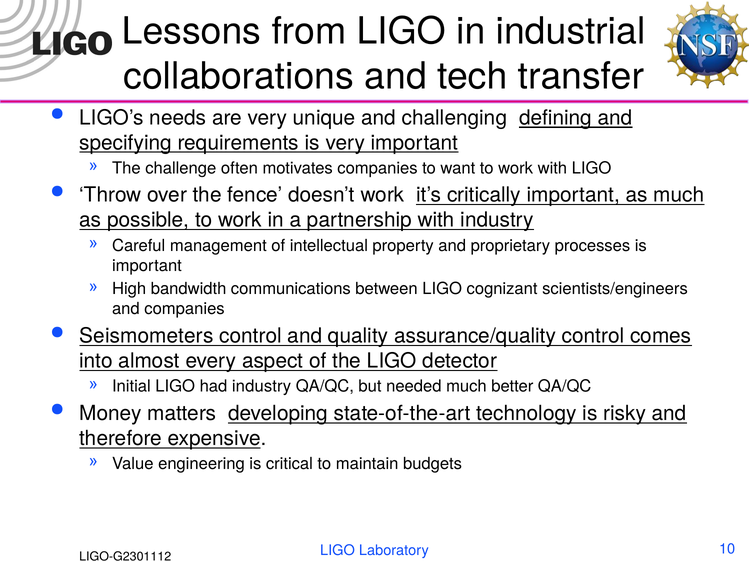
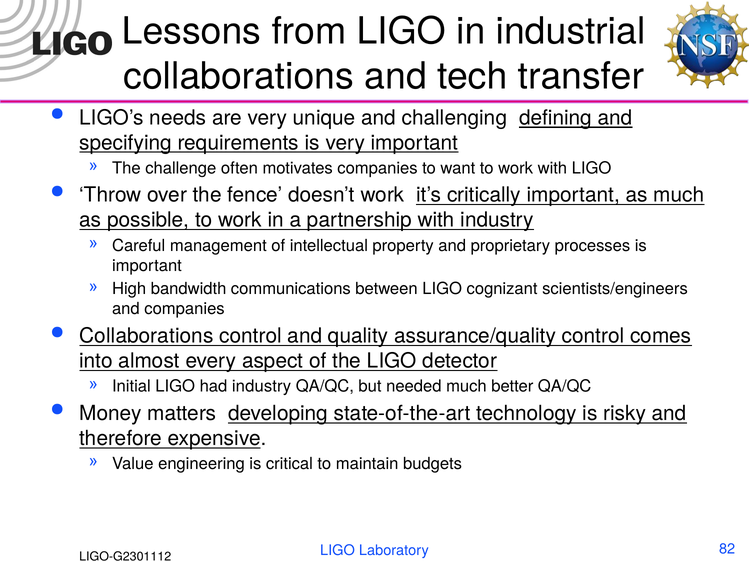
Seismometers at (146, 336): Seismometers -> Collaborations
10: 10 -> 82
